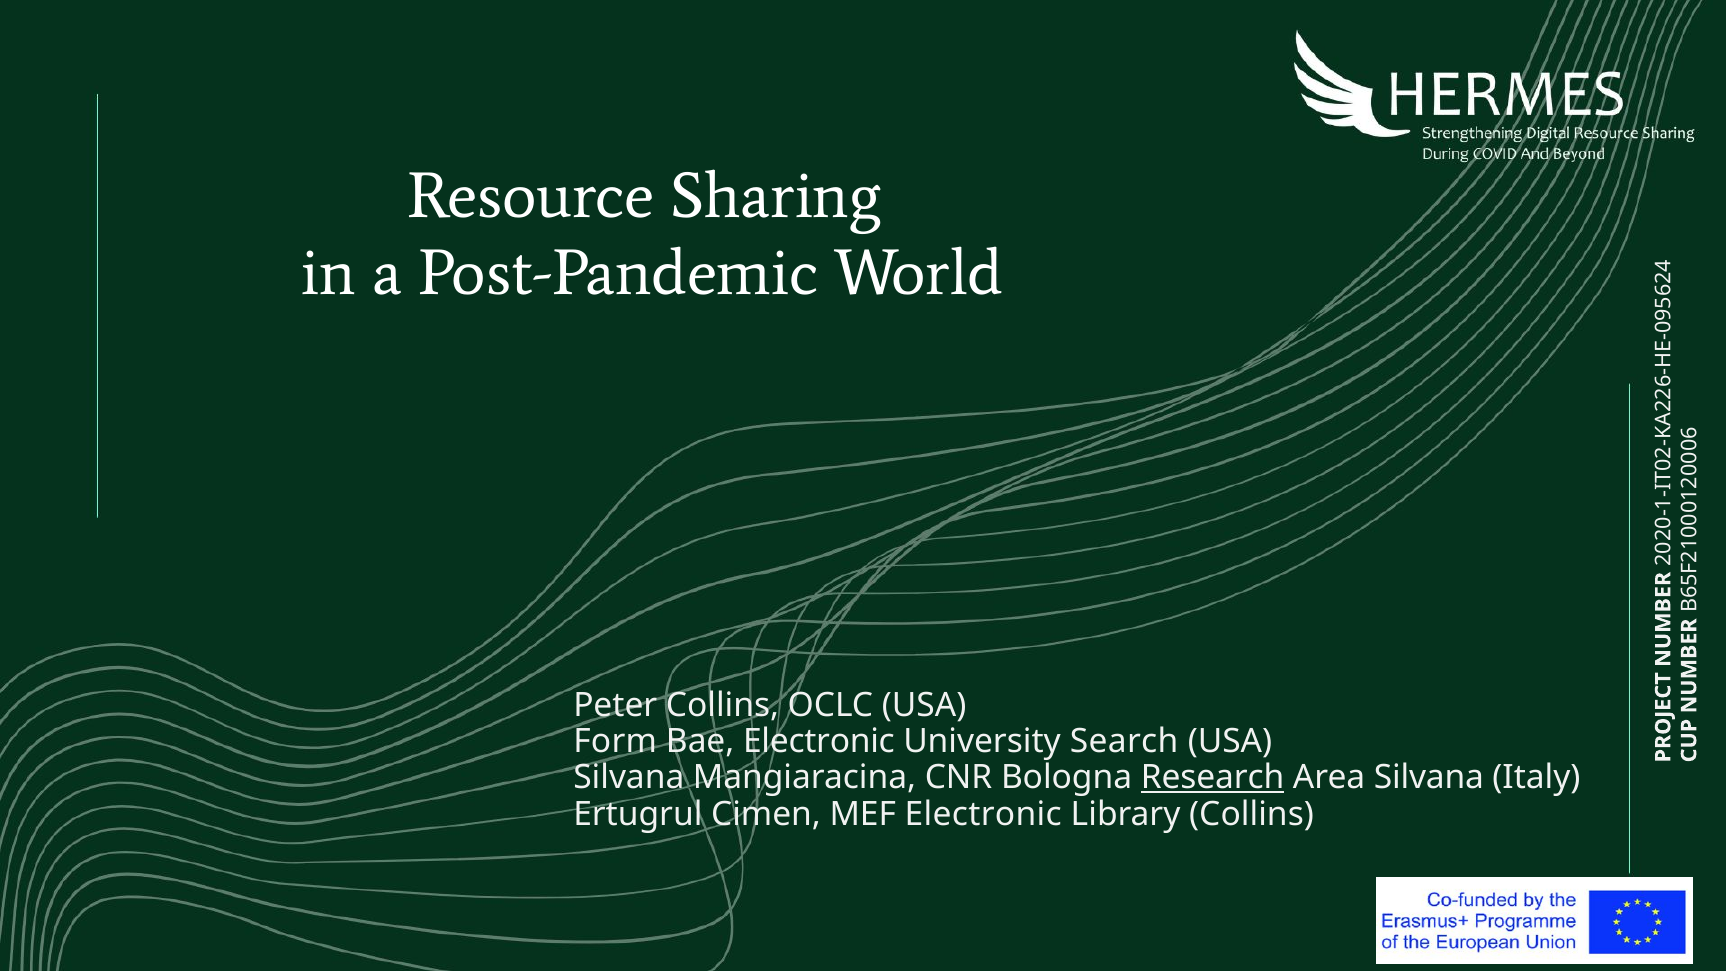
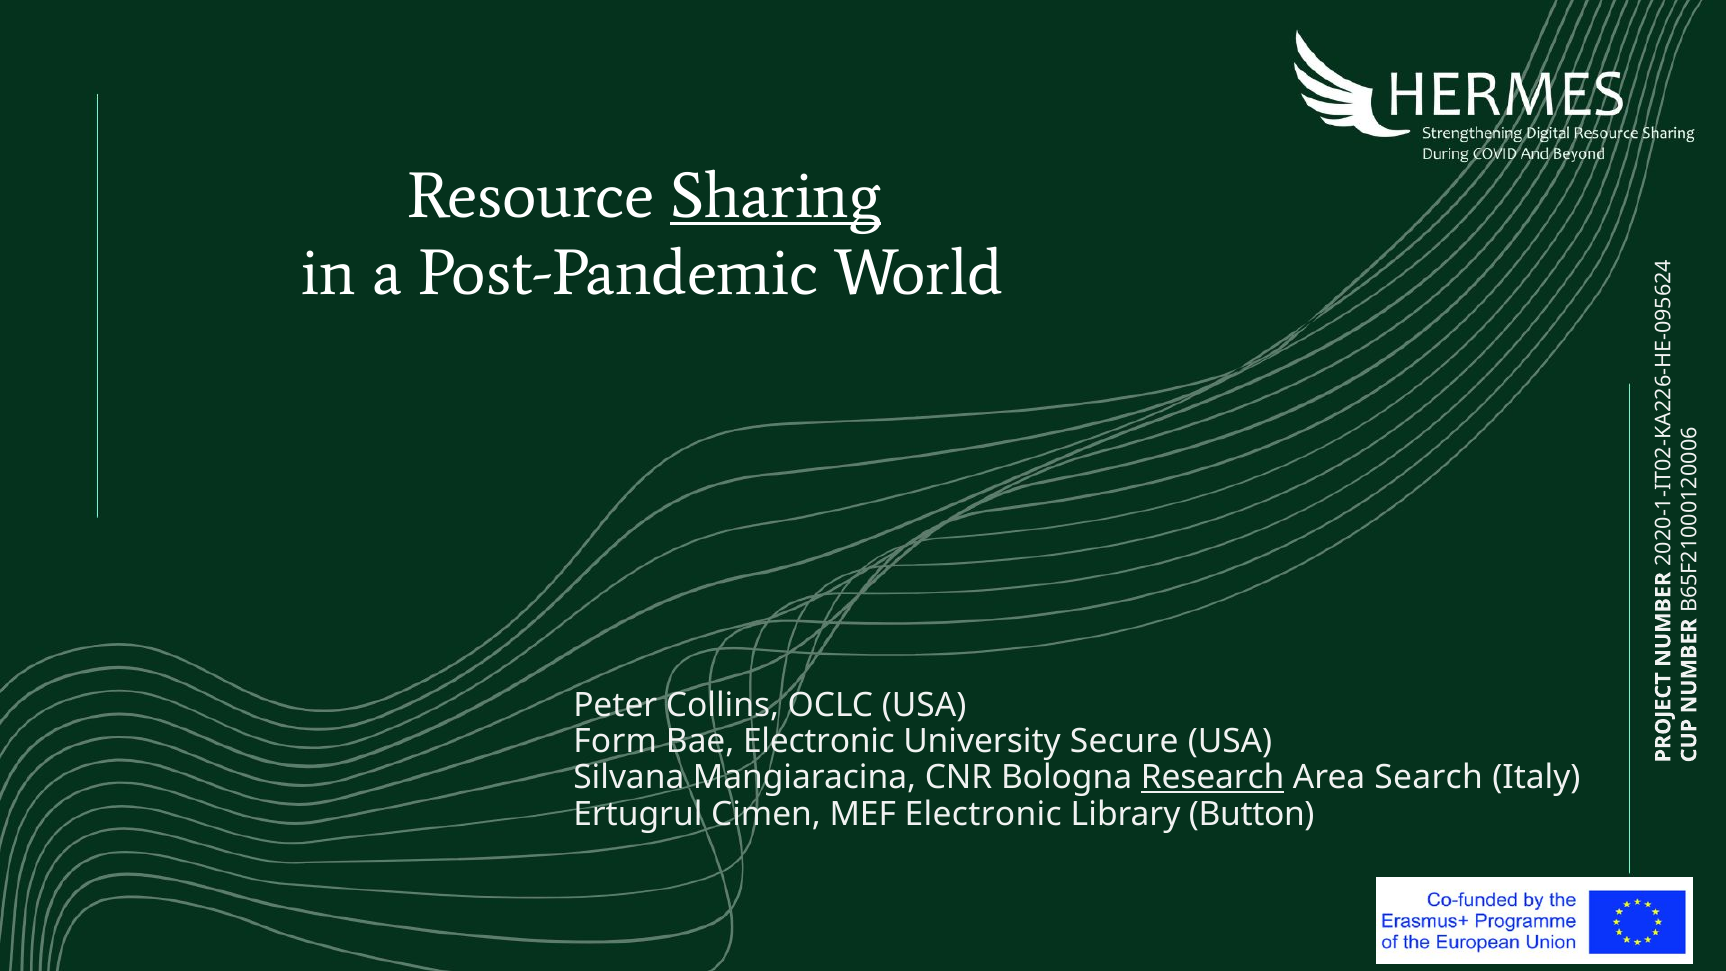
Sharing underline: none -> present
Search: Search -> Secure
Area Silvana: Silvana -> Search
Library Collins: Collins -> Button
